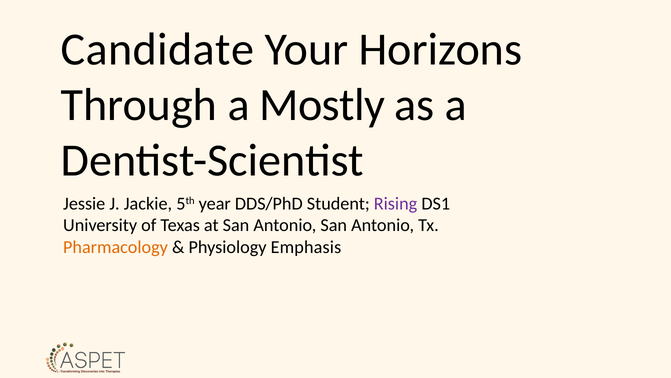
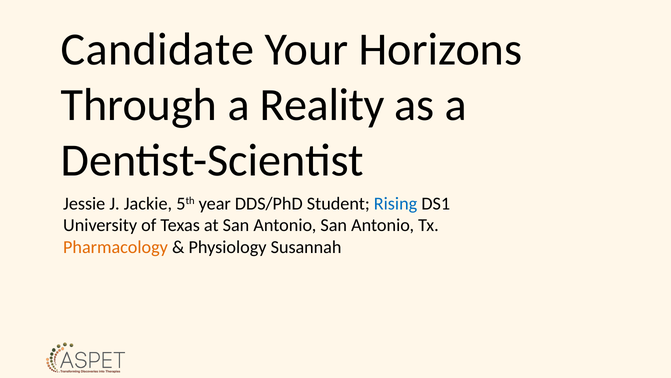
Mostly: Mostly -> Reality
Rising colour: purple -> blue
Emphasis: Emphasis -> Susannah
